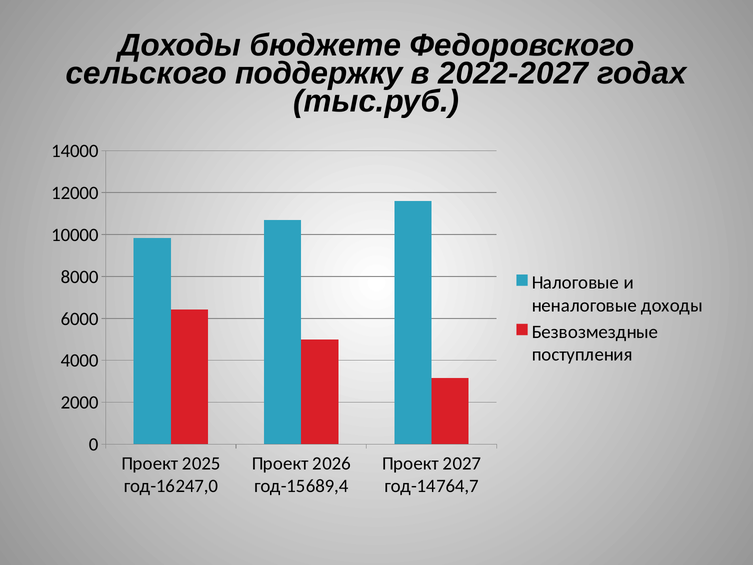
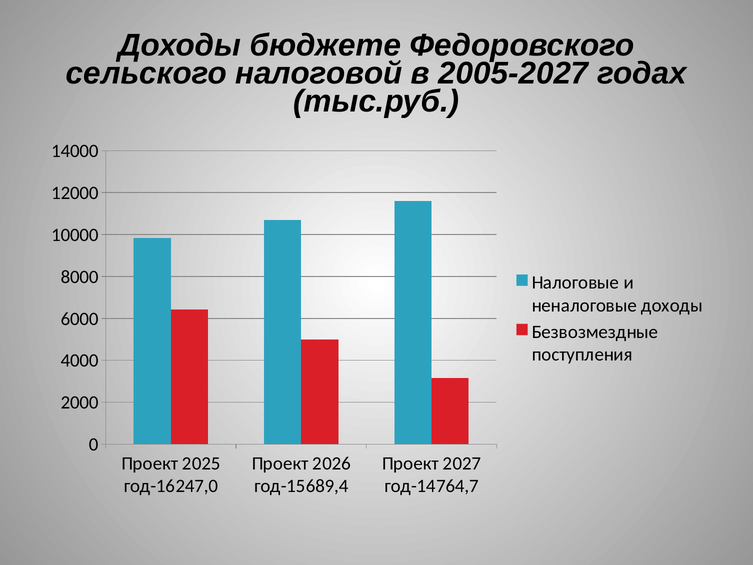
поддержку: поддержку -> налоговой
2022-2027: 2022-2027 -> 2005-2027
